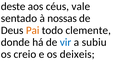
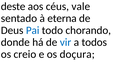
nossas: nossas -> eterna
Pai colour: orange -> blue
clemente: clemente -> chorando
subiu: subiu -> todos
deixeis: deixeis -> doçura
